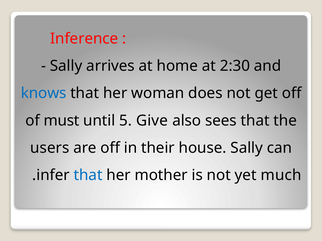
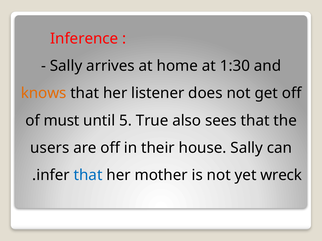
2:30: 2:30 -> 1:30
knows colour: blue -> orange
woman: woman -> listener
Give: Give -> True
much: much -> wreck
